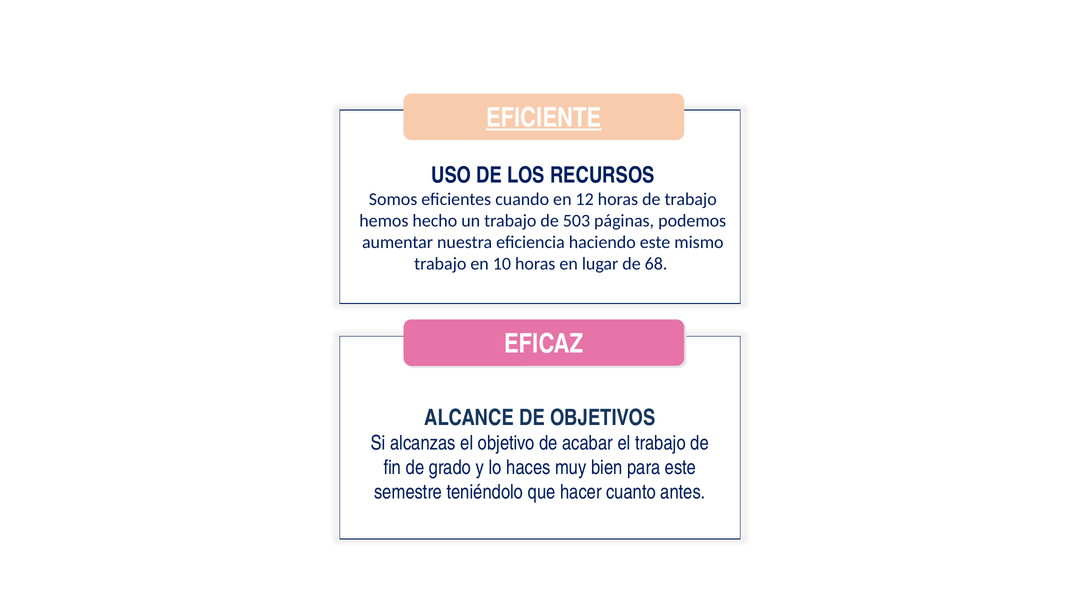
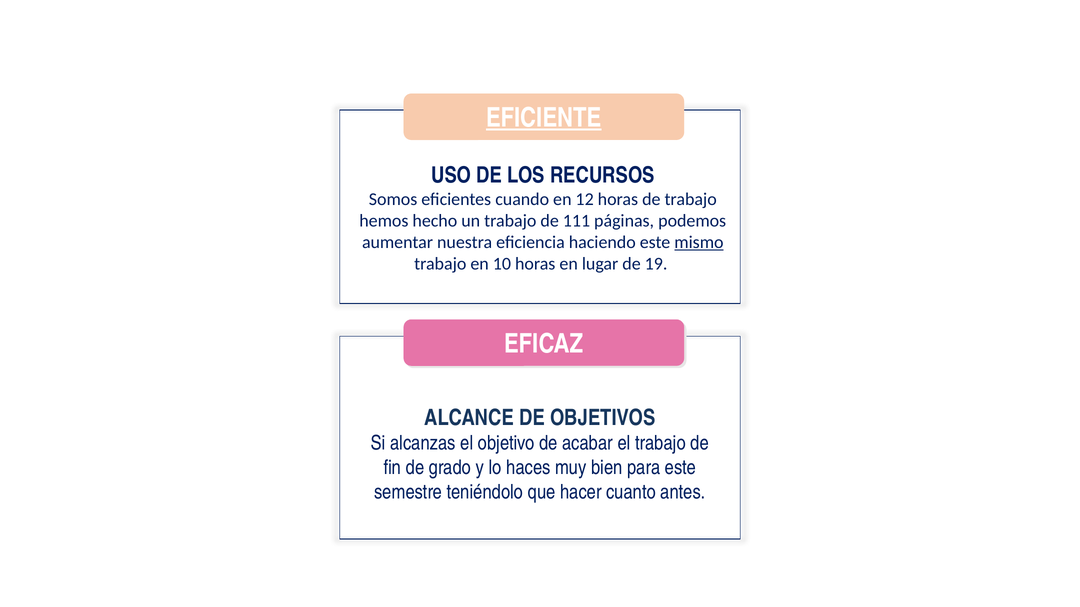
503: 503 -> 111
mismo underline: none -> present
68: 68 -> 19
